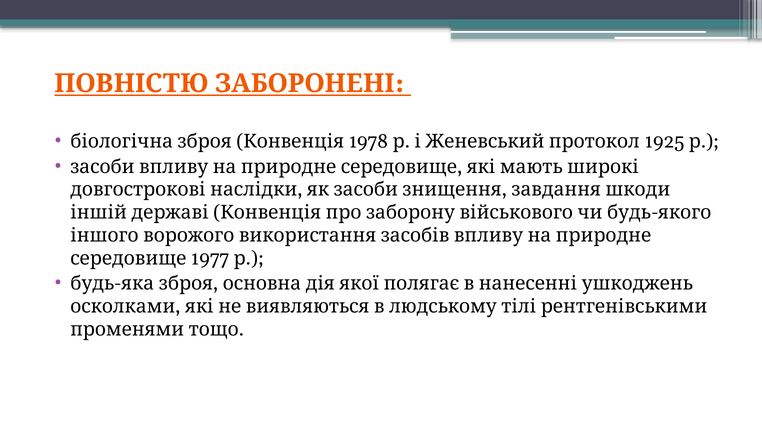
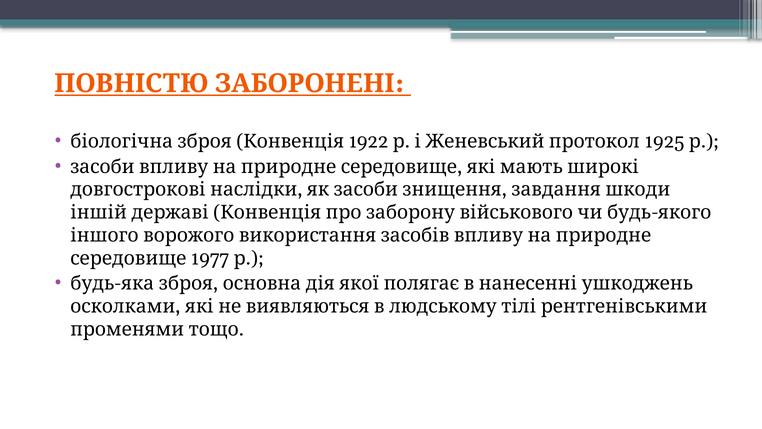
1978: 1978 -> 1922
